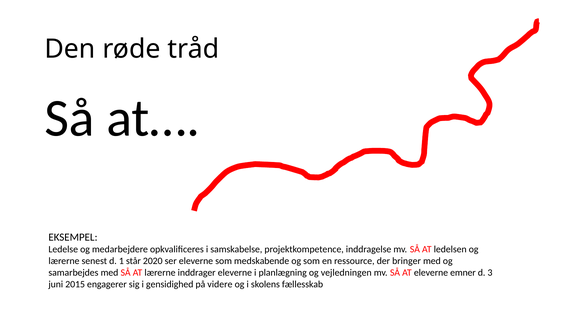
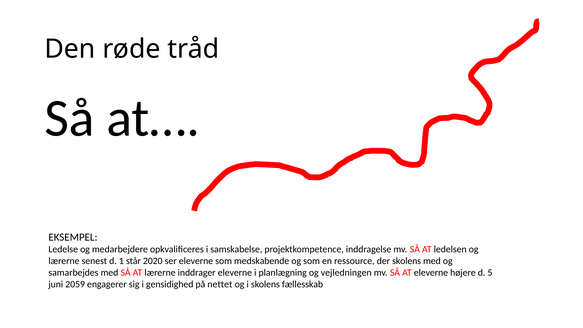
der bringer: bringer -> skolens
emner: emner -> højere
3: 3 -> 5
2015: 2015 -> 2059
videre: videre -> nettet
